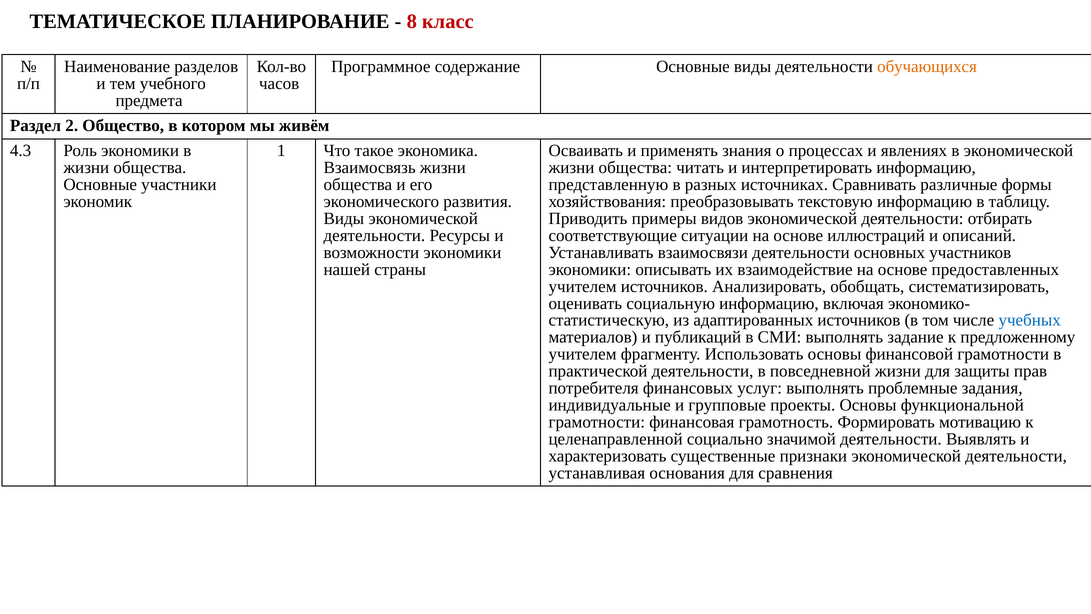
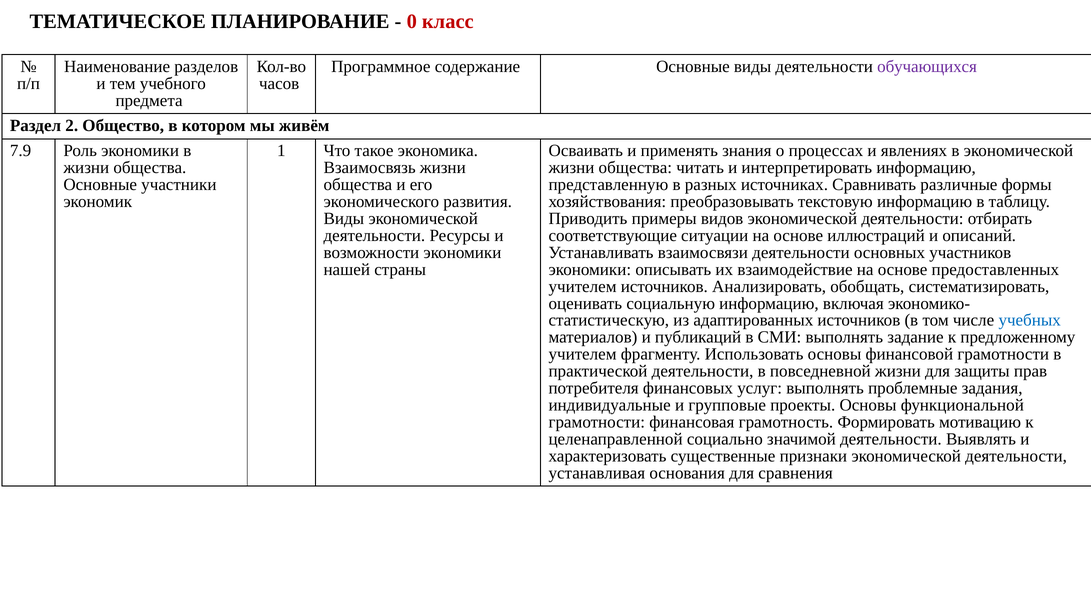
8: 8 -> 0
обучающихся colour: orange -> purple
4.3: 4.3 -> 7.9
